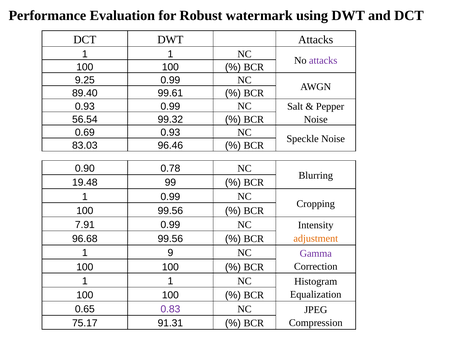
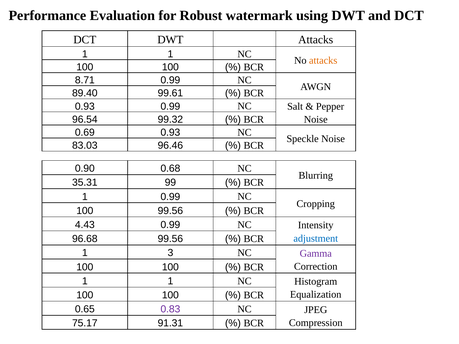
attacks at (323, 61) colour: purple -> orange
9.25: 9.25 -> 8.71
56.54: 56.54 -> 96.54
0.78: 0.78 -> 0.68
19.48: 19.48 -> 35.31
7.91: 7.91 -> 4.43
adjustment colour: orange -> blue
9: 9 -> 3
